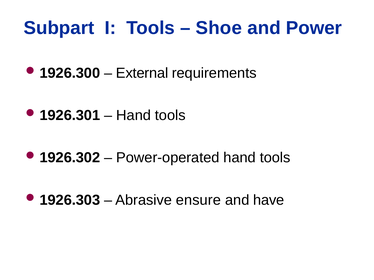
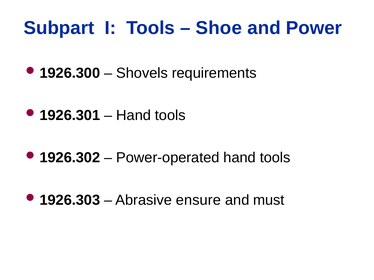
External: External -> Shovels
have: have -> must
